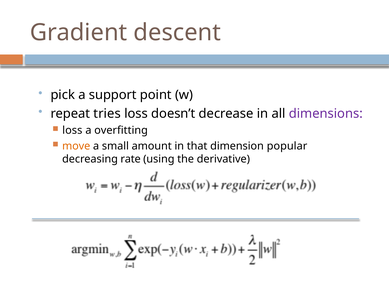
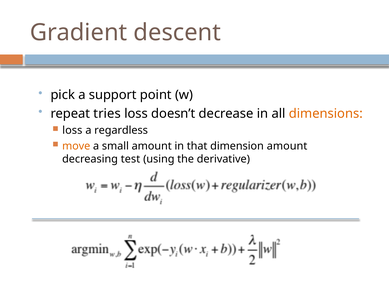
dimensions colour: purple -> orange
overfitting: overfitting -> regardless
dimension popular: popular -> amount
rate: rate -> test
